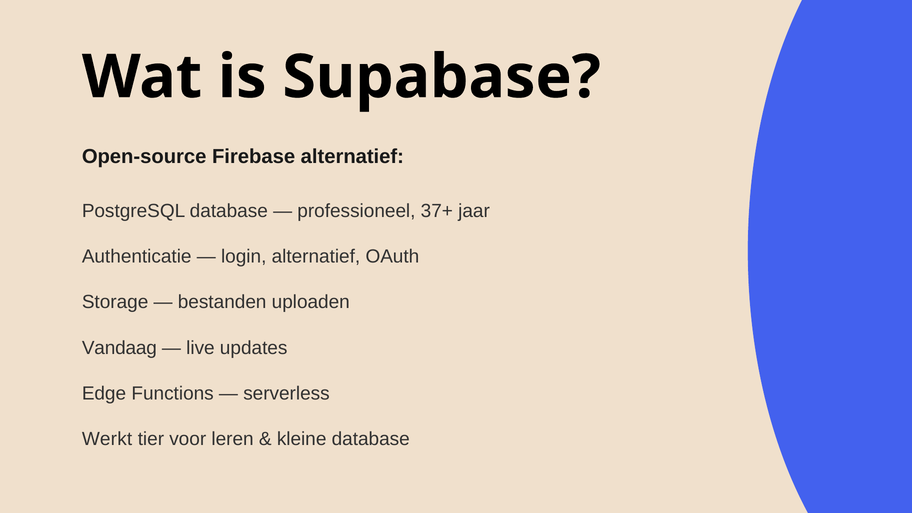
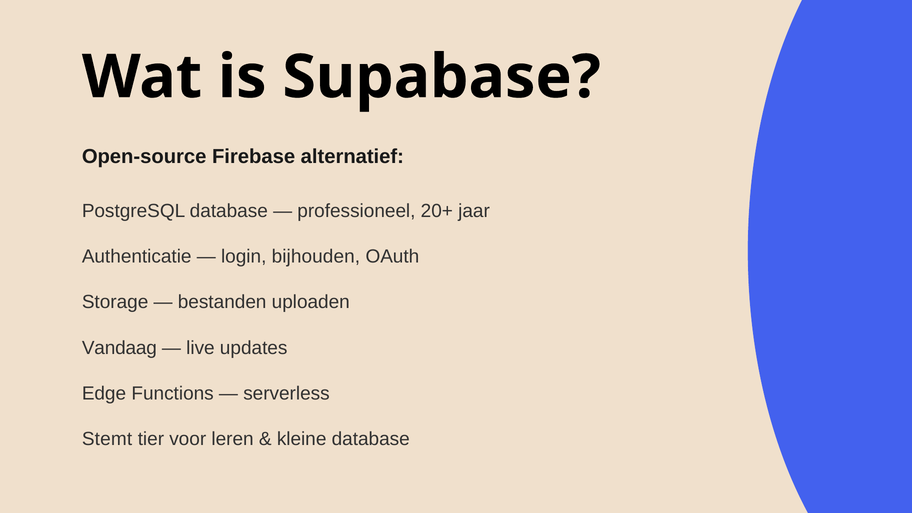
37+: 37+ -> 20+
login alternatief: alternatief -> bijhouden
Werkt: Werkt -> Stemt
